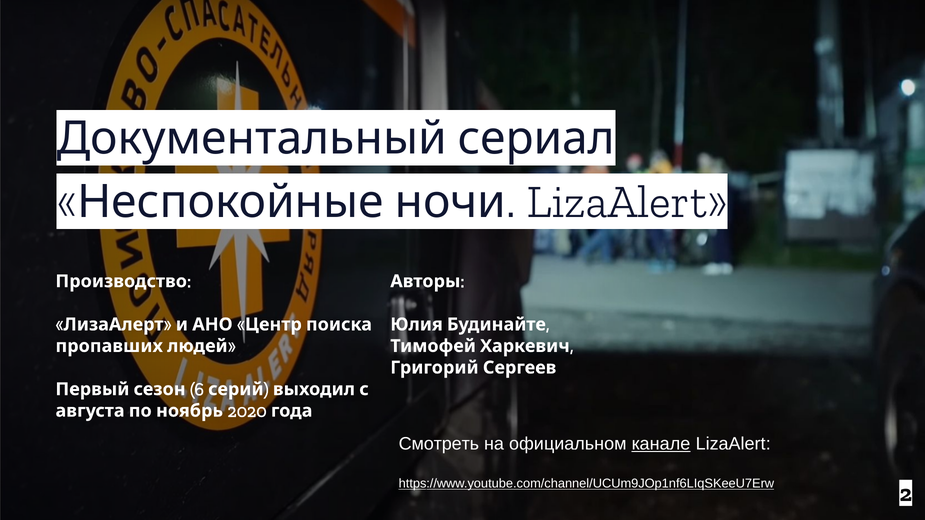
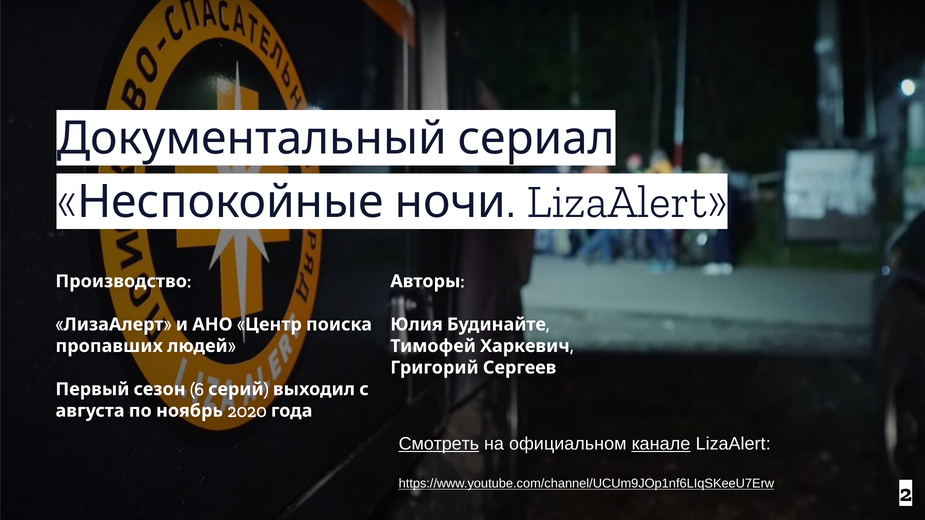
Смотреть underline: none -> present
